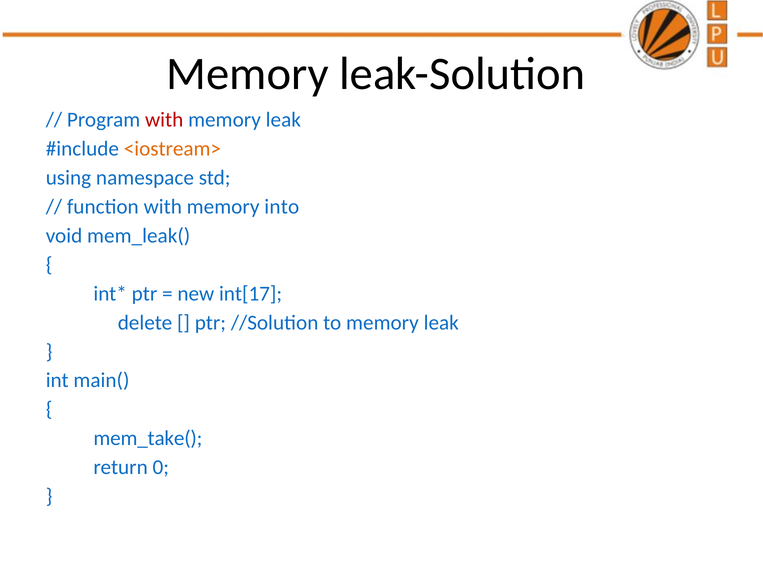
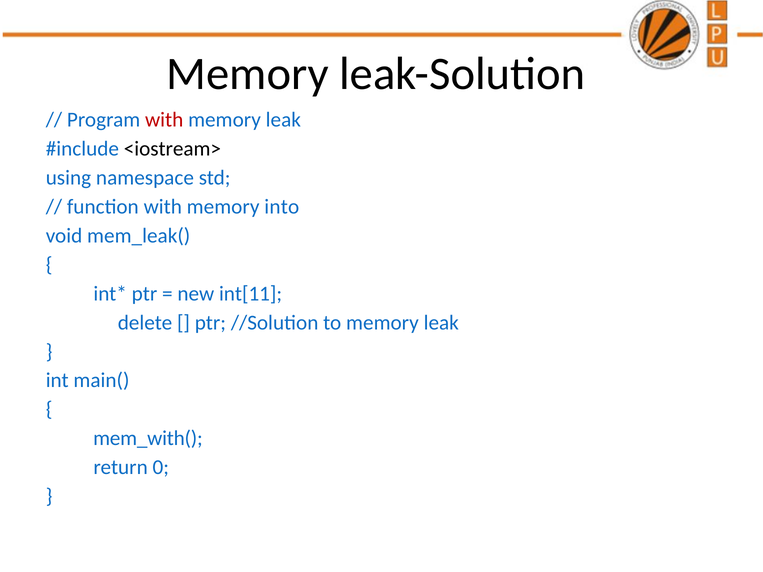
<iostream> colour: orange -> black
int[17: int[17 -> int[11
mem_take(: mem_take( -> mem_with(
